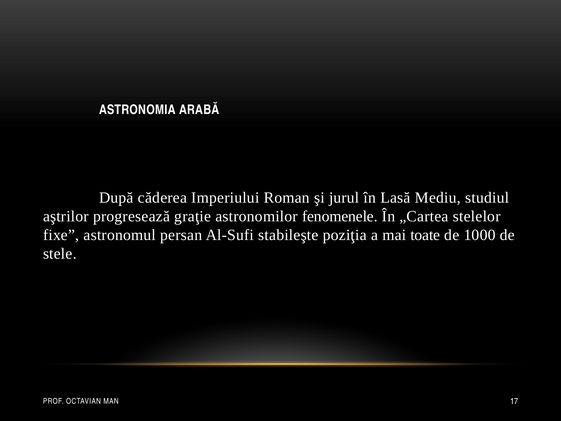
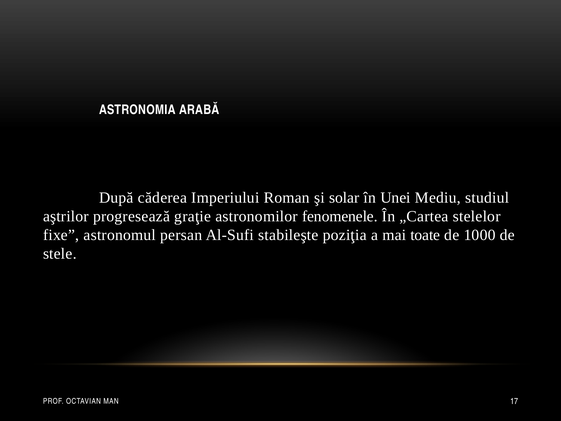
jurul: jurul -> solar
Lasă: Lasă -> Unei
